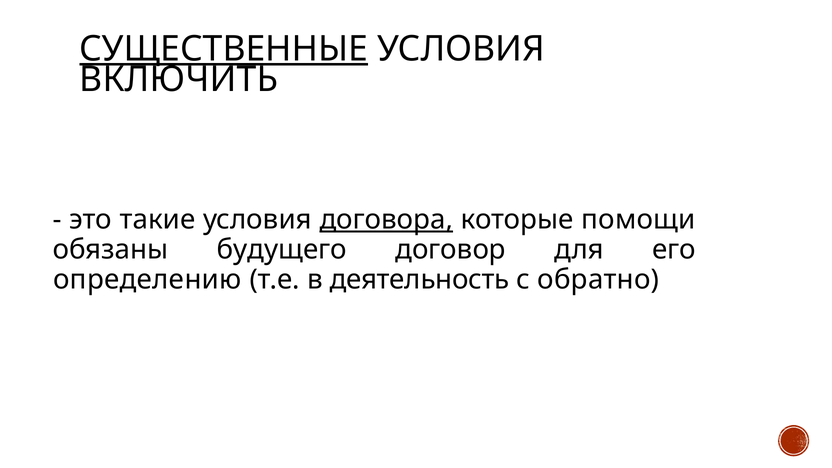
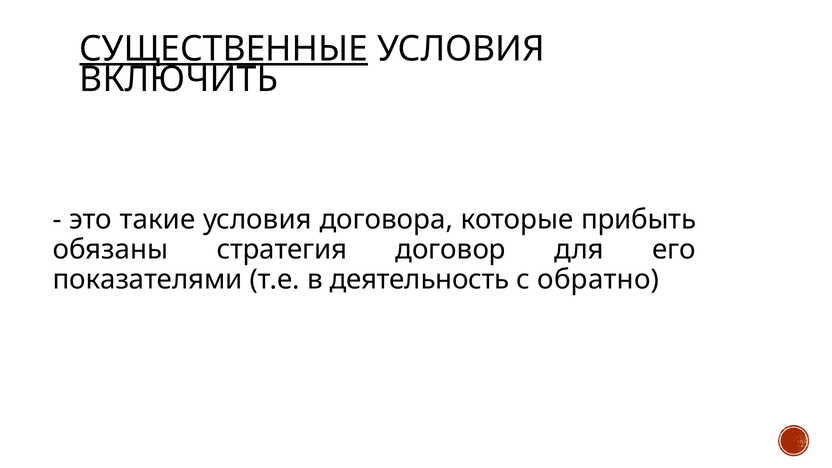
договора underline: present -> none
помощи: помощи -> прибыть
будущего: будущего -> стратегия
определению: определению -> показателями
